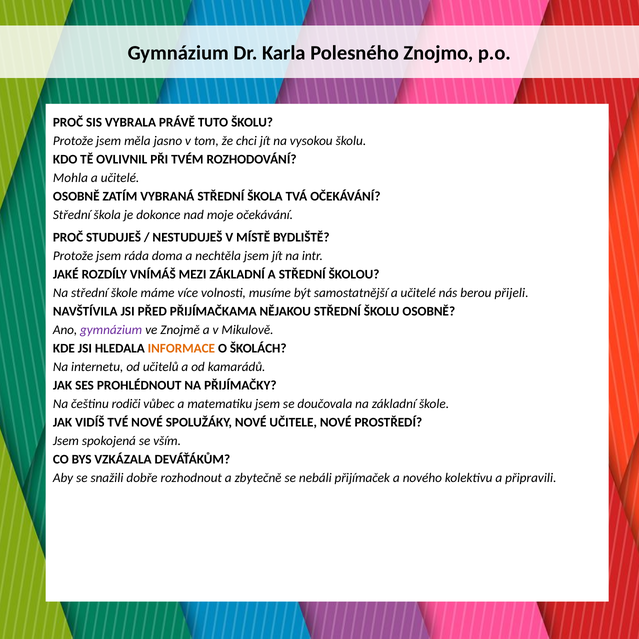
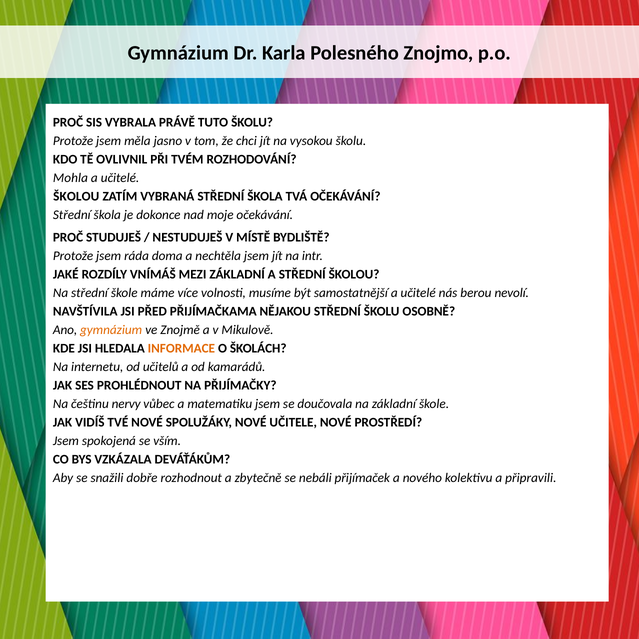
OSOBNĚ at (76, 196): OSOBNĚ -> ŠKOLOU
přijeli: přijeli -> nevolí
gymnázium at (111, 330) colour: purple -> orange
rodiči: rodiči -> nervy
